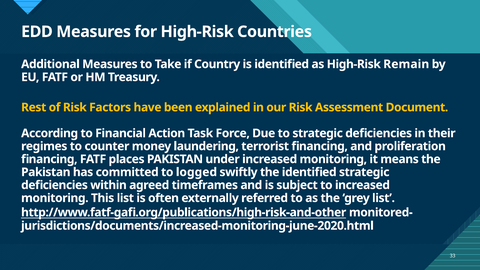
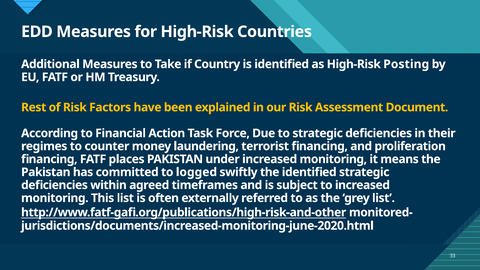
Remain: Remain -> Posting
